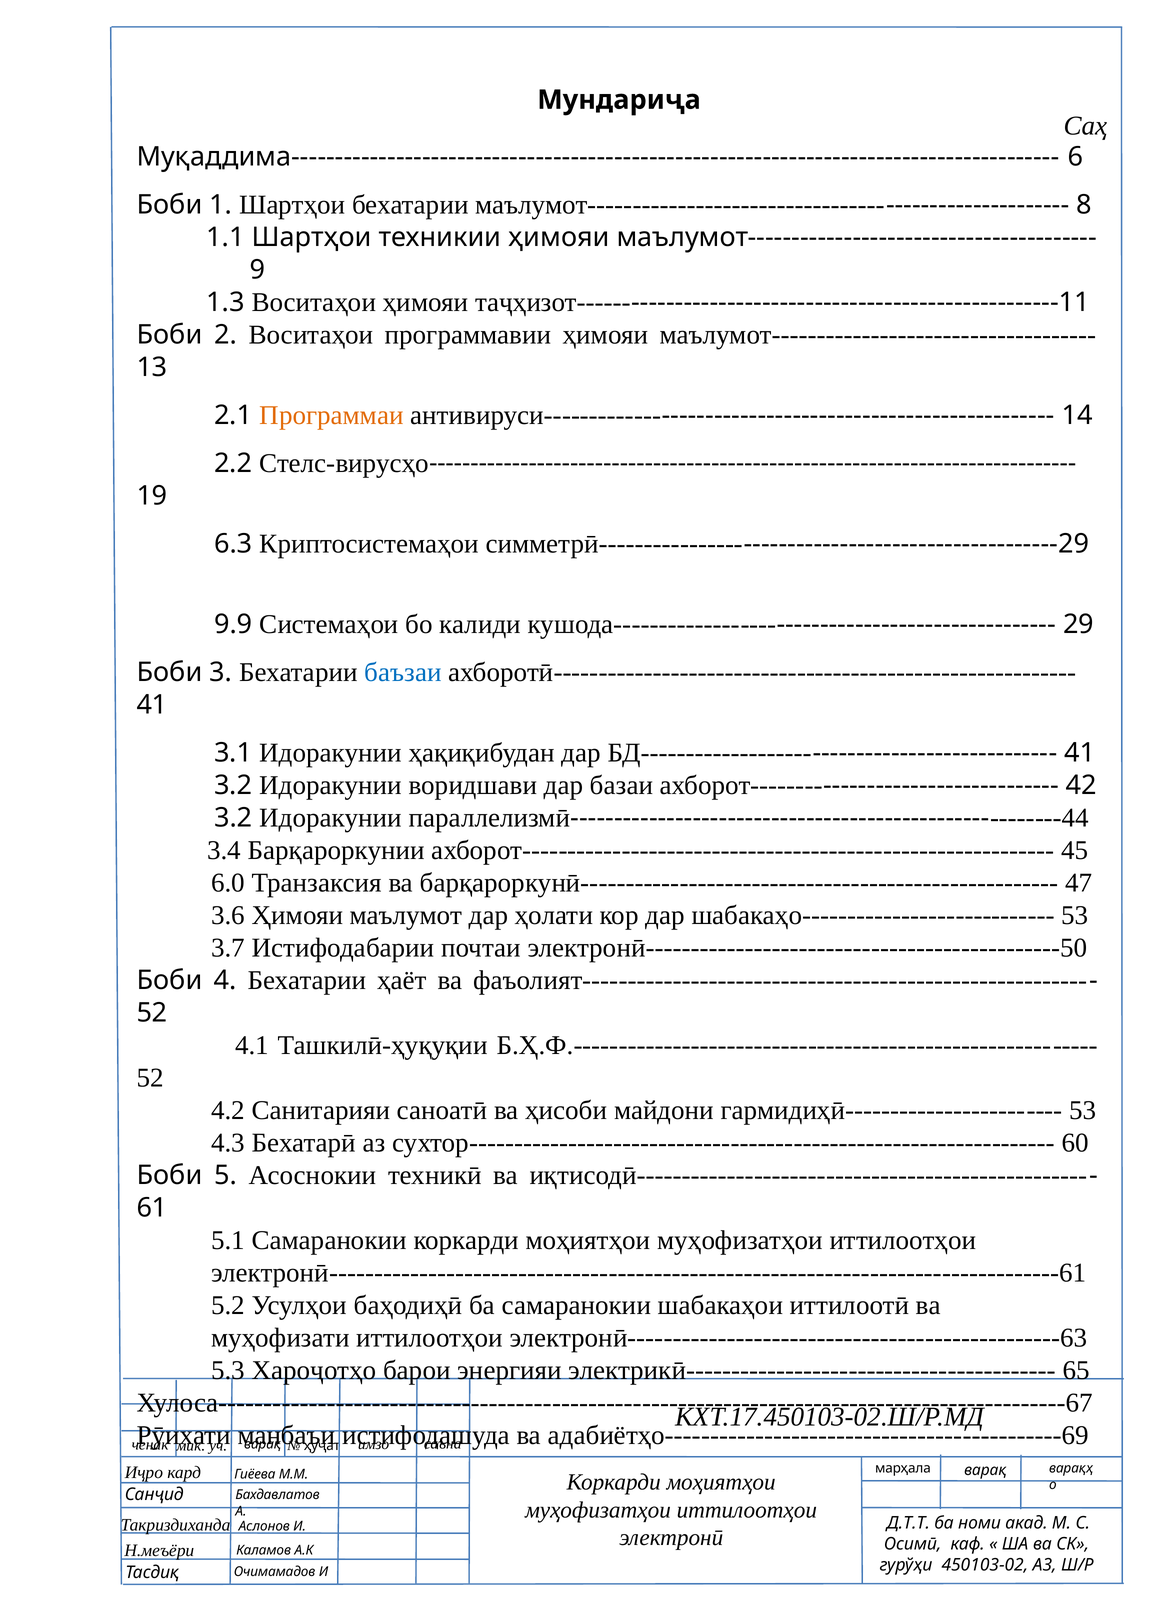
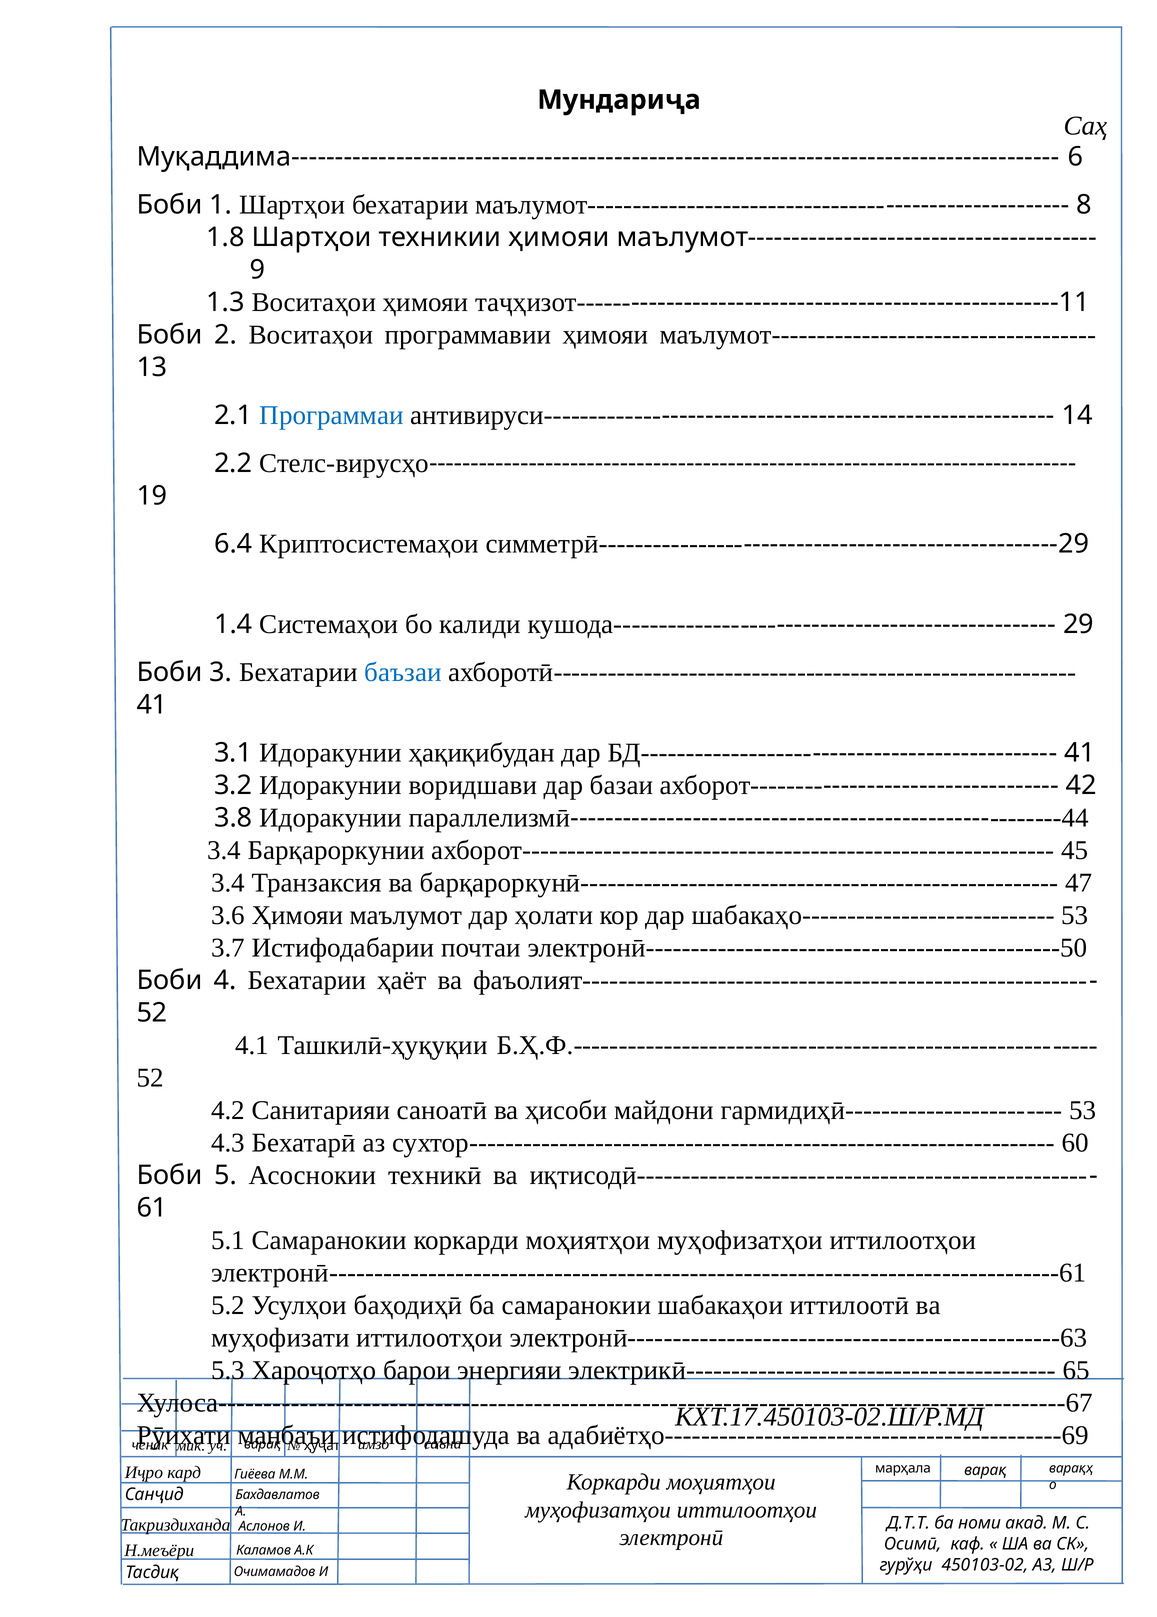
1.1: 1.1 -> 1.8
Программаи colour: orange -> blue
6.3: 6.3 -> 6.4
9.9: 9.9 -> 1.4
3.2 at (233, 818): 3.2 -> 3.8
6.0 at (228, 883): 6.0 -> 3.4
